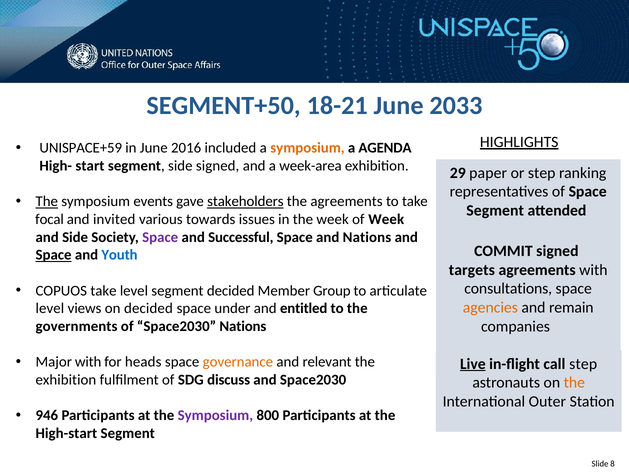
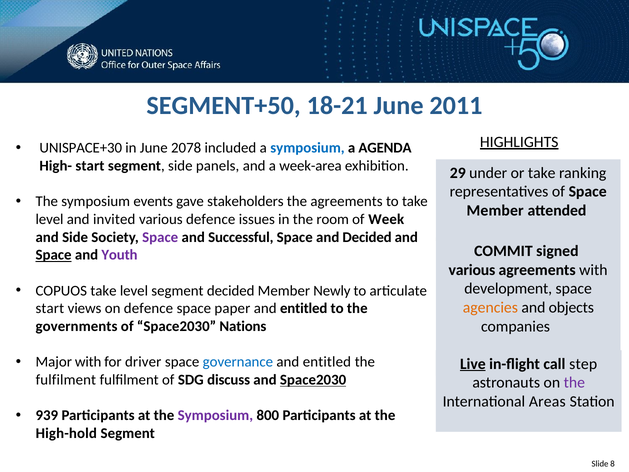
2033: 2033 -> 2011
UNISPACE+59: UNISPACE+59 -> UNISPACE+30
2016: 2016 -> 2078
symposium at (307, 148) colour: orange -> blue
side signed: signed -> panels
paper: paper -> under
or step: step -> take
The at (47, 201) underline: present -> none
stakeholders underline: present -> none
Segment at (495, 211): Segment -> Member
focal at (50, 219): focal -> level
various towards: towards -> defence
the week: week -> room
and Nations: Nations -> Decided
Youth colour: blue -> purple
targets at (472, 270): targets -> various
consultations: consultations -> development
Group: Group -> Newly
remain: remain -> objects
level at (50, 308): level -> start
on decided: decided -> defence
under: under -> paper
heads: heads -> driver
governance colour: orange -> blue
relevant at (327, 362): relevant -> entitled
exhibition at (66, 380): exhibition -> fulfilment
Space2030 at (313, 380) underline: none -> present
the at (574, 382) colour: orange -> purple
Outer: Outer -> Areas
946: 946 -> 939
High-start: High-start -> High-hold
